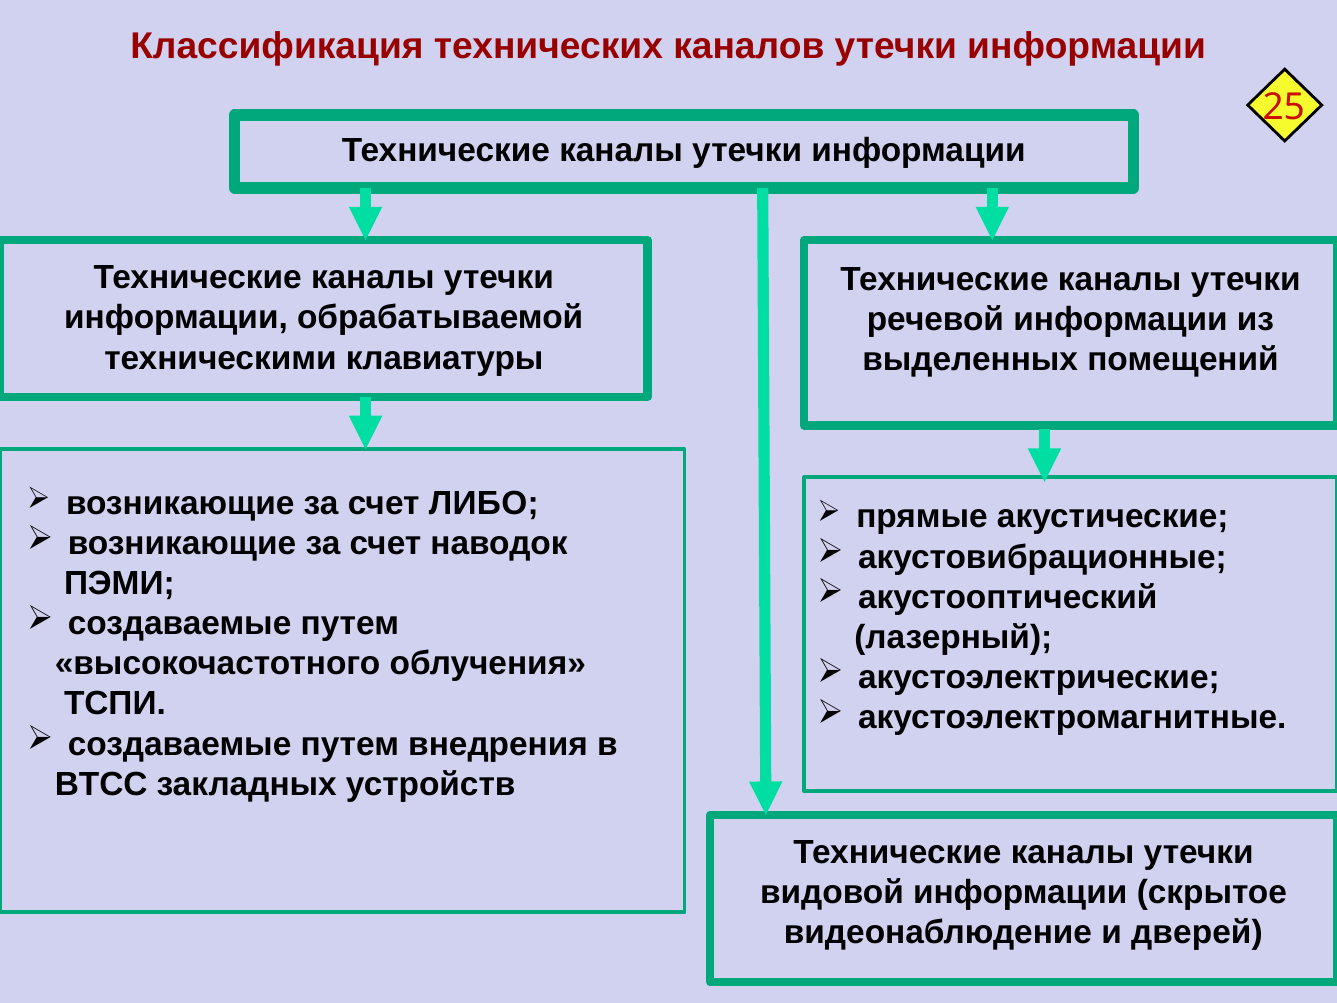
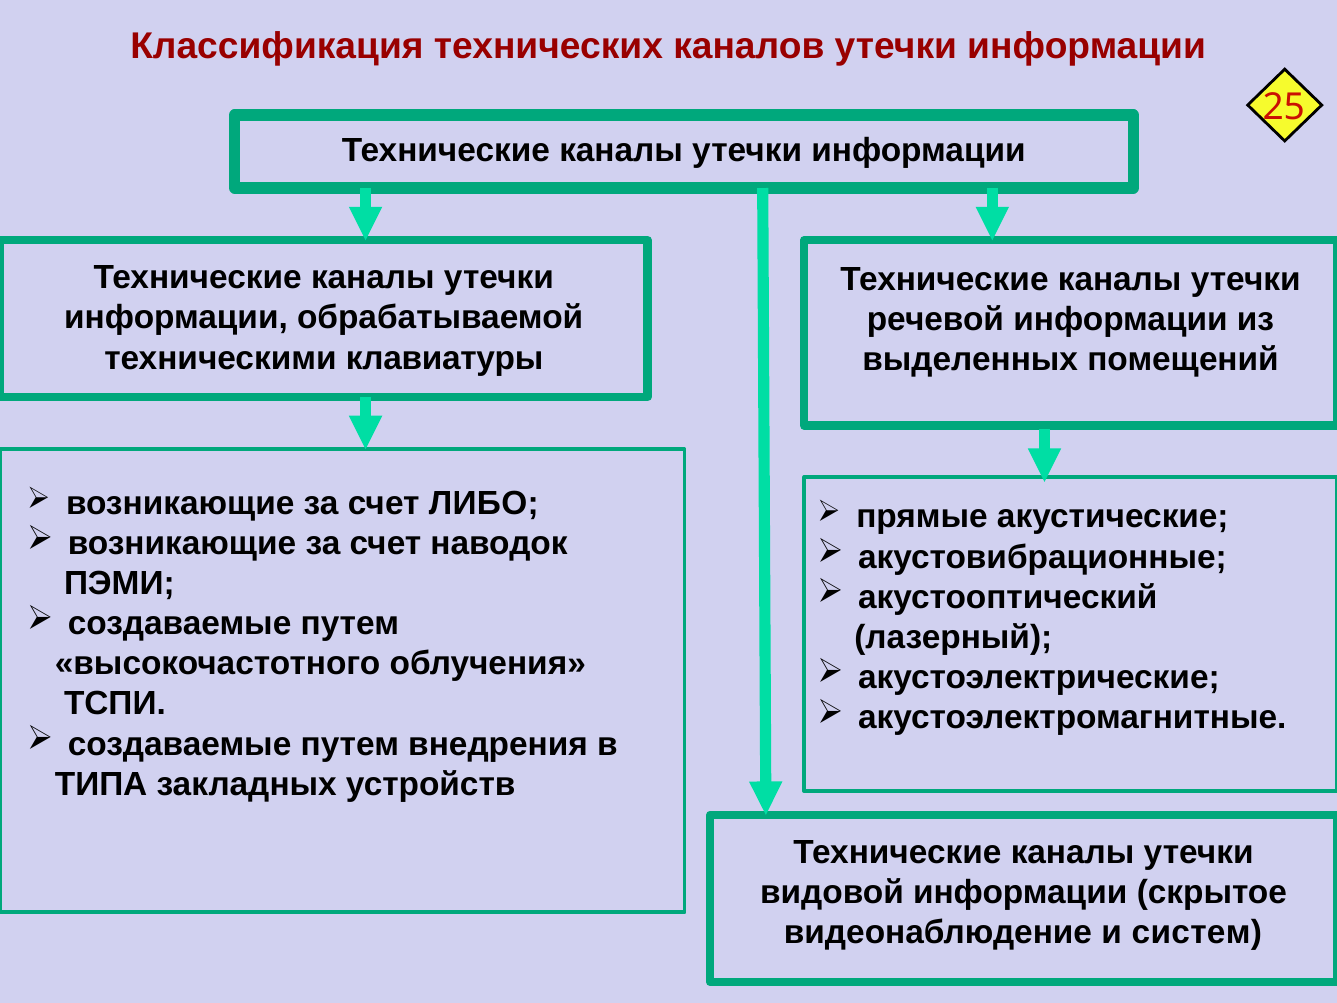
ВТСС: ВТСС -> ТИПА
дверей: дверей -> систем
